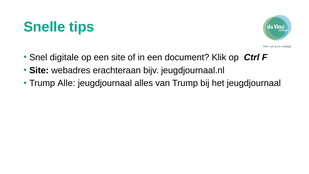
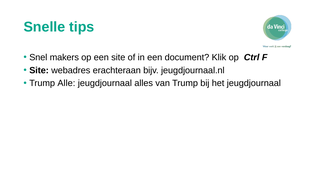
digitale: digitale -> makers
